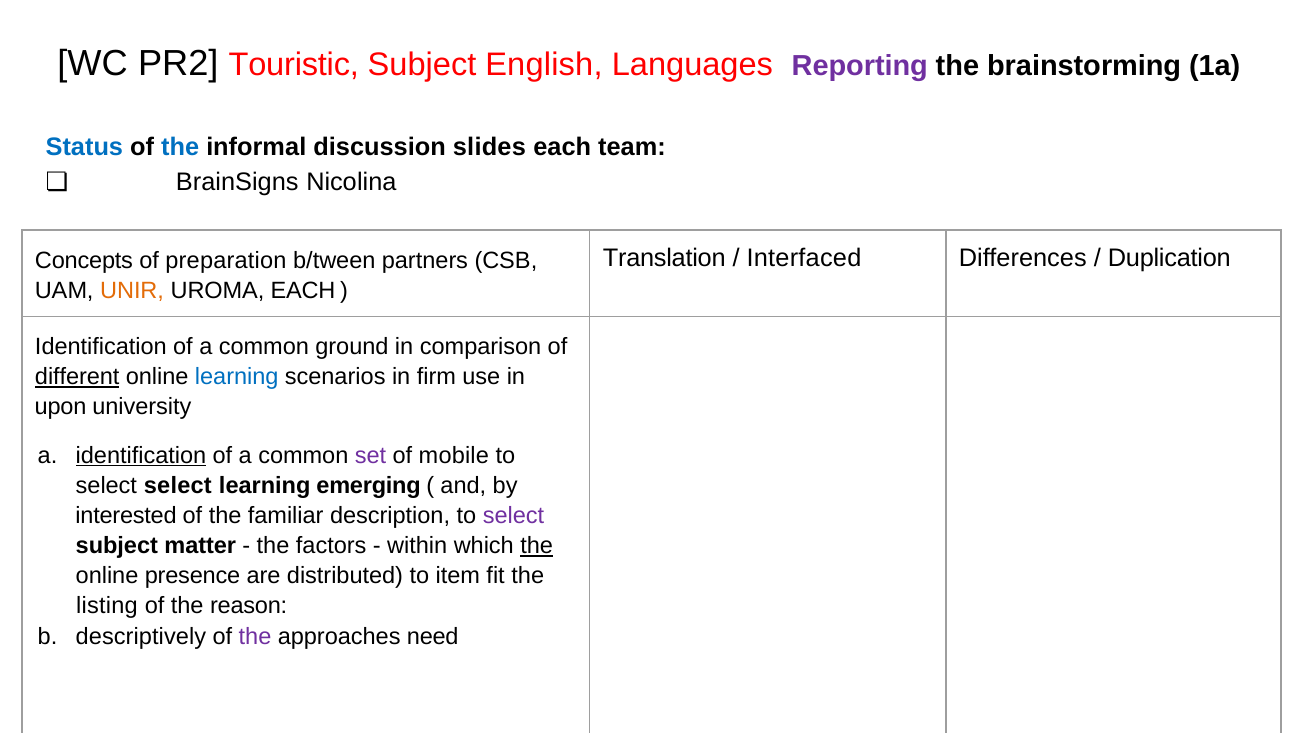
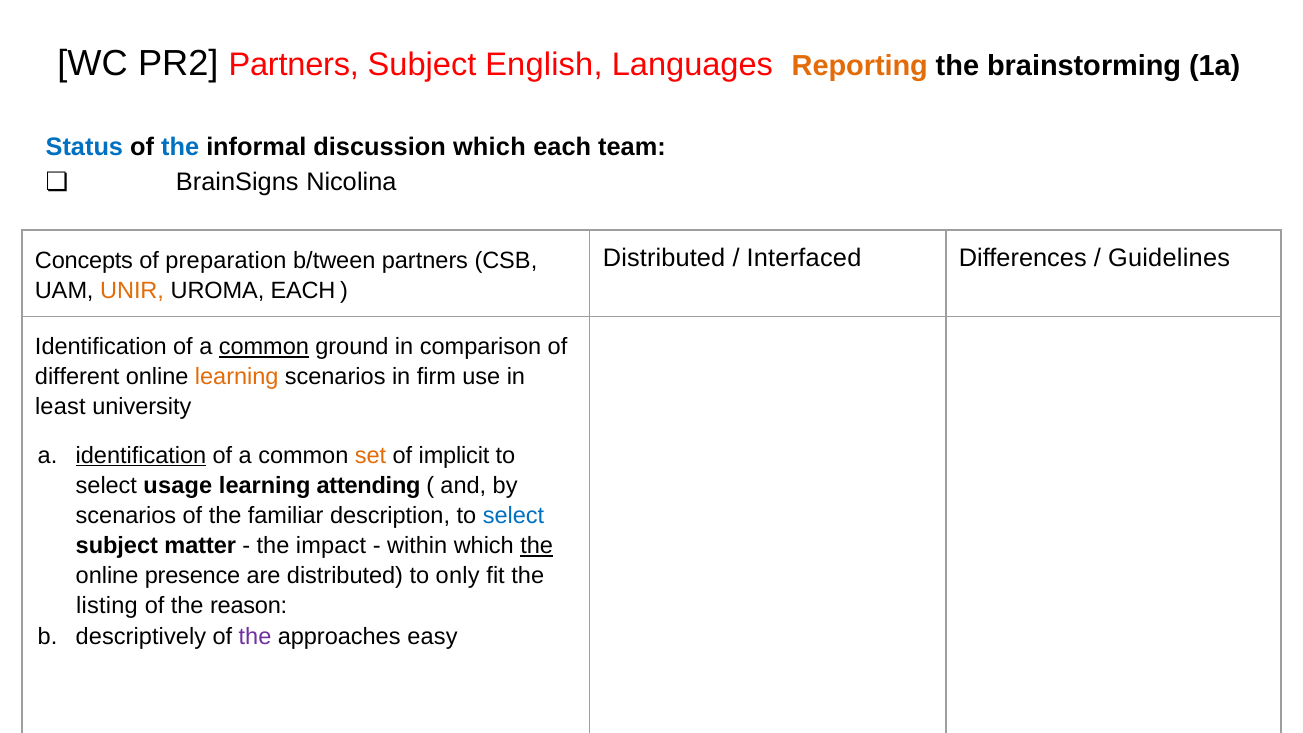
PR2 Touristic: Touristic -> Partners
Reporting colour: purple -> orange
discussion slides: slides -> which
Translation at (664, 258): Translation -> Distributed
Duplication: Duplication -> Guidelines
common at (264, 347) underline: none -> present
different underline: present -> none
learning at (237, 377) colour: blue -> orange
upon: upon -> least
set colour: purple -> orange
mobile: mobile -> implicit
select select: select -> usage
emerging: emerging -> attending
interested at (126, 516): interested -> scenarios
select at (513, 516) colour: purple -> blue
factors: factors -> impact
item: item -> only
need: need -> easy
